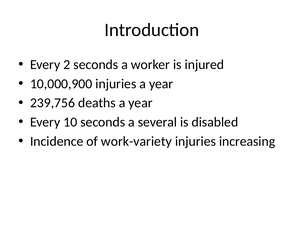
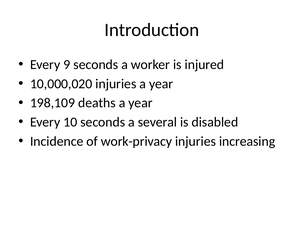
2: 2 -> 9
10,000,900: 10,000,900 -> 10,000,020
239,756: 239,756 -> 198,109
work-variety: work-variety -> work-privacy
